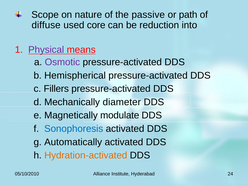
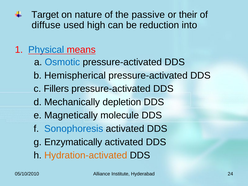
Scope: Scope -> Target
path: path -> their
core: core -> high
Physical colour: purple -> blue
Osmotic colour: purple -> blue
diameter: diameter -> depletion
modulate: modulate -> molecule
Automatically: Automatically -> Enzymatically
